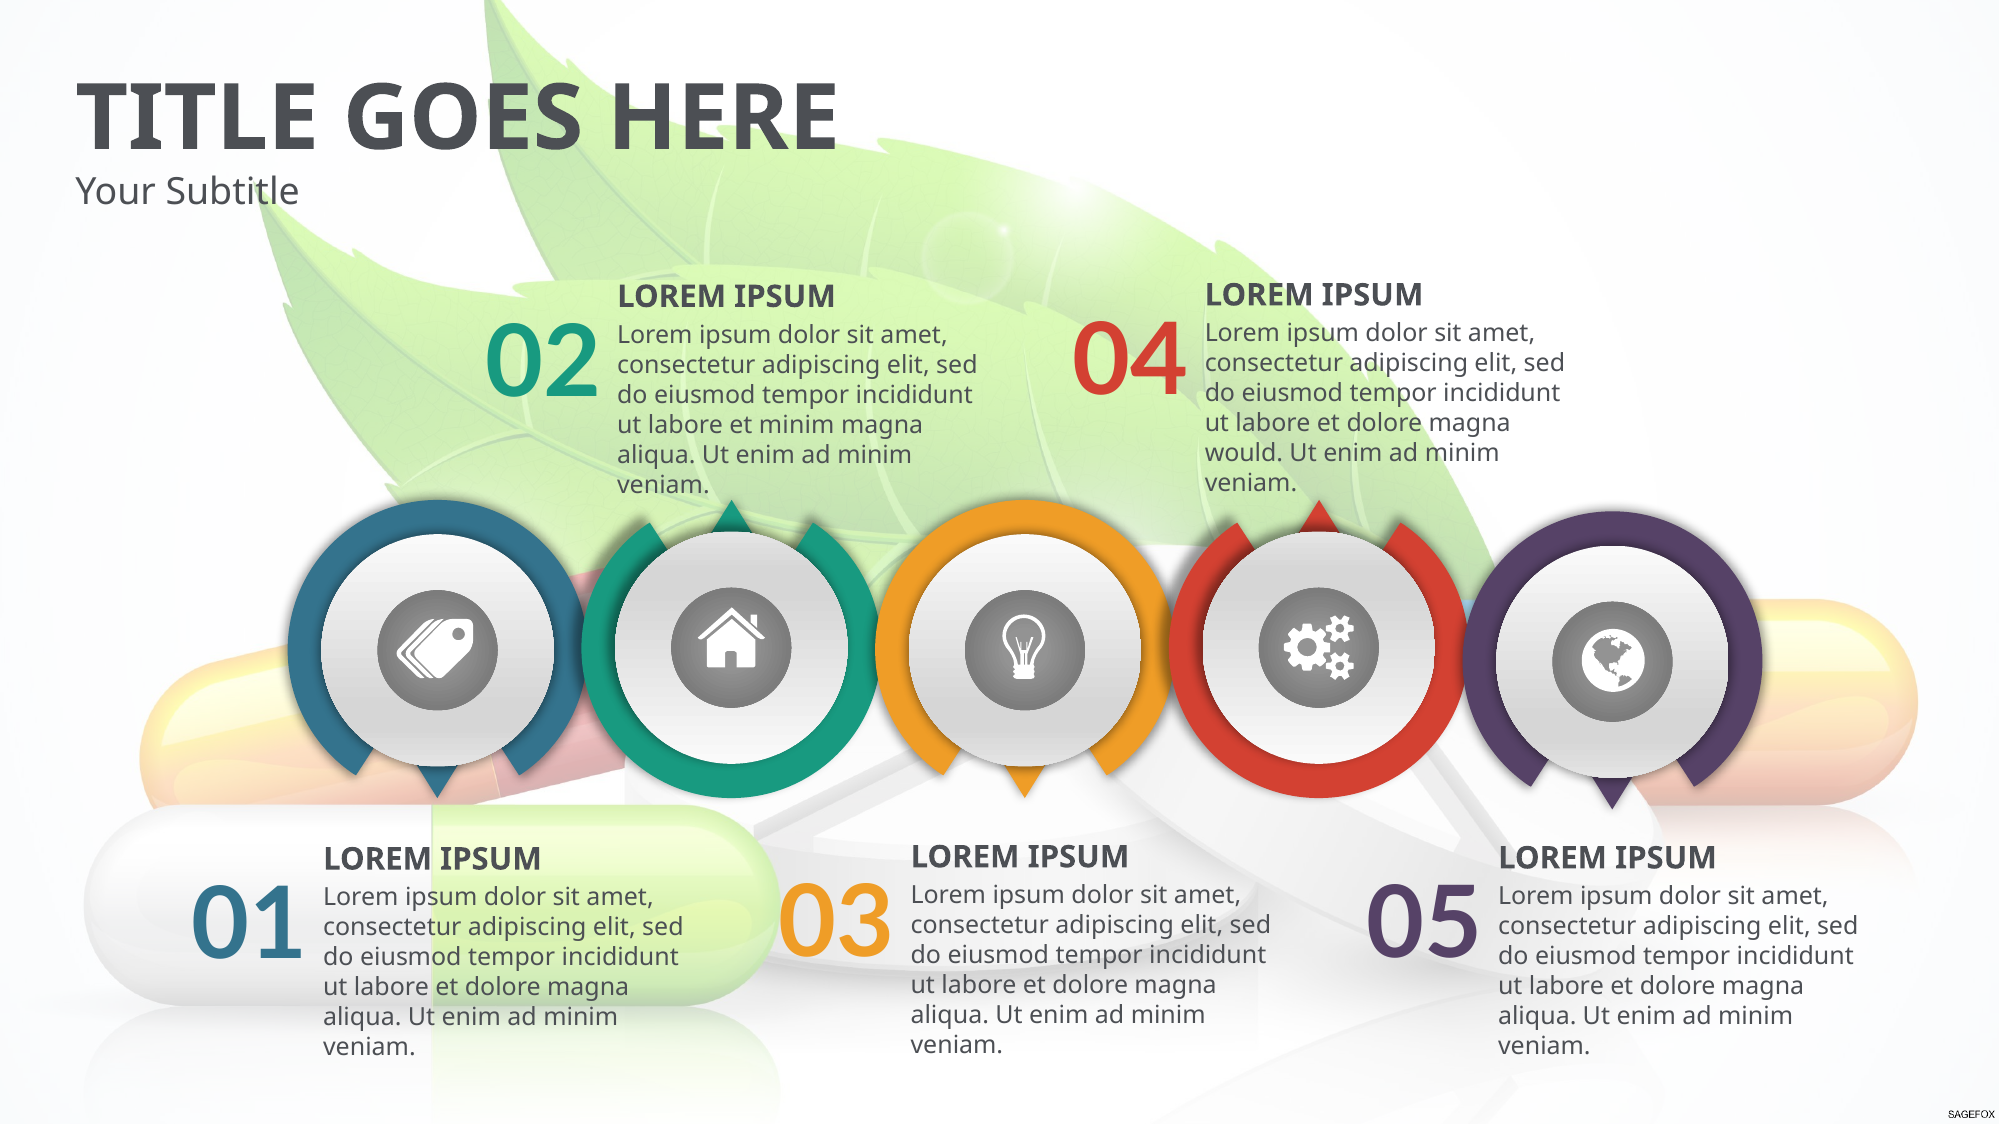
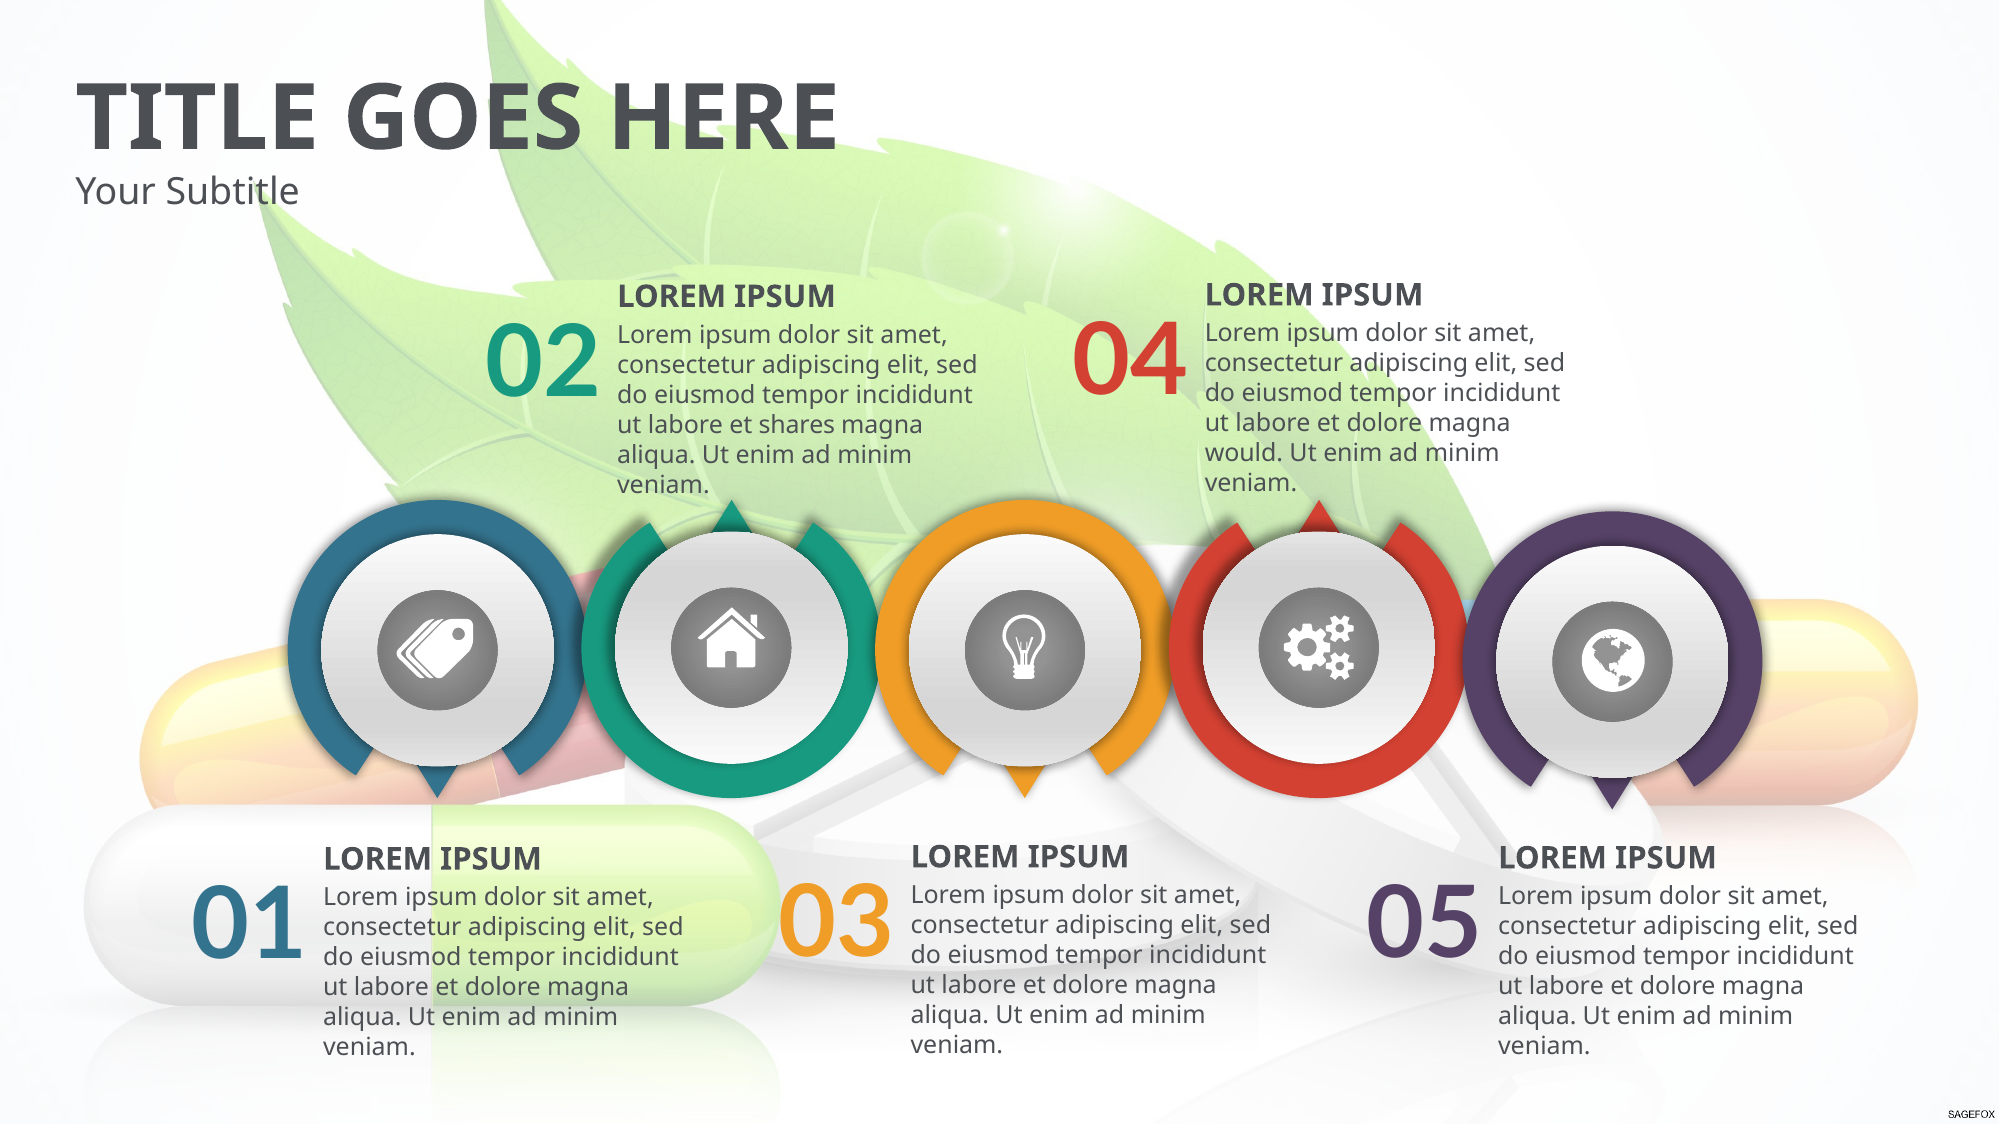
et minim: minim -> shares
